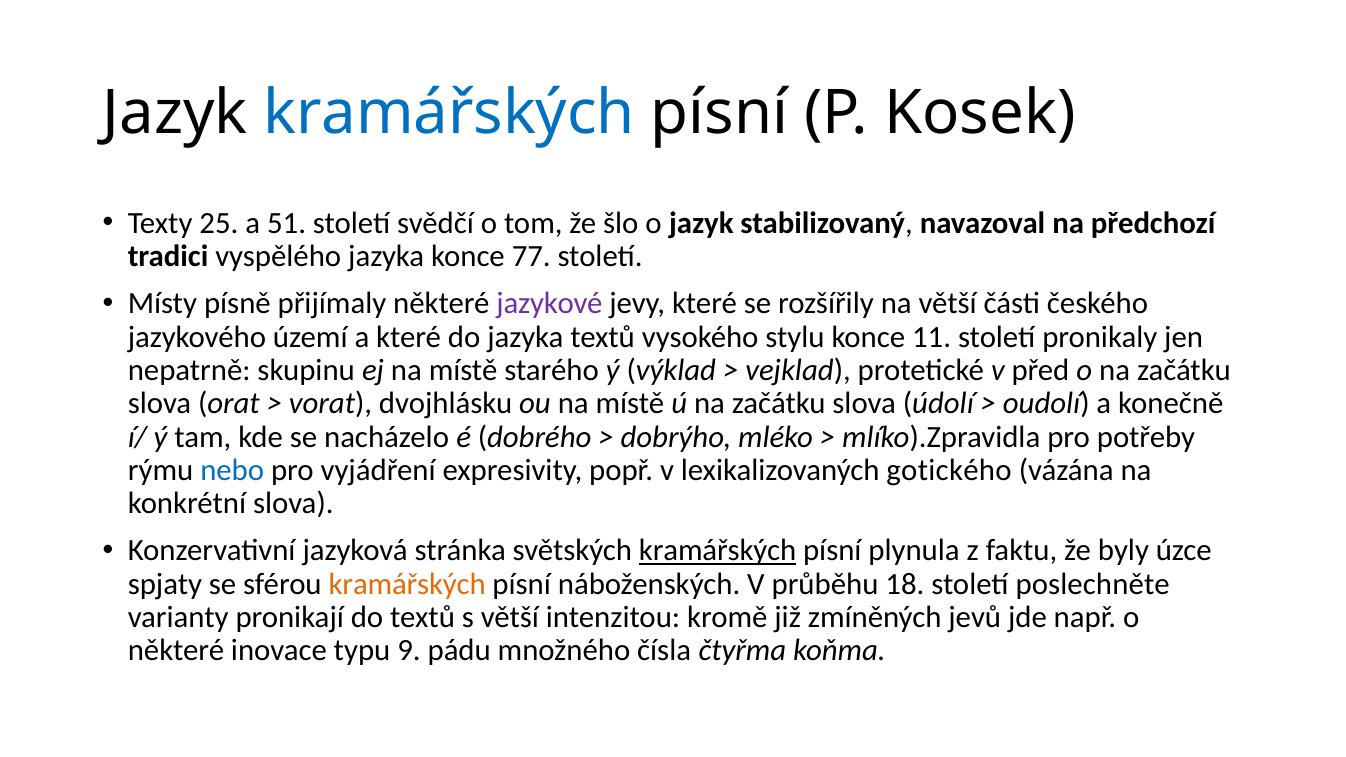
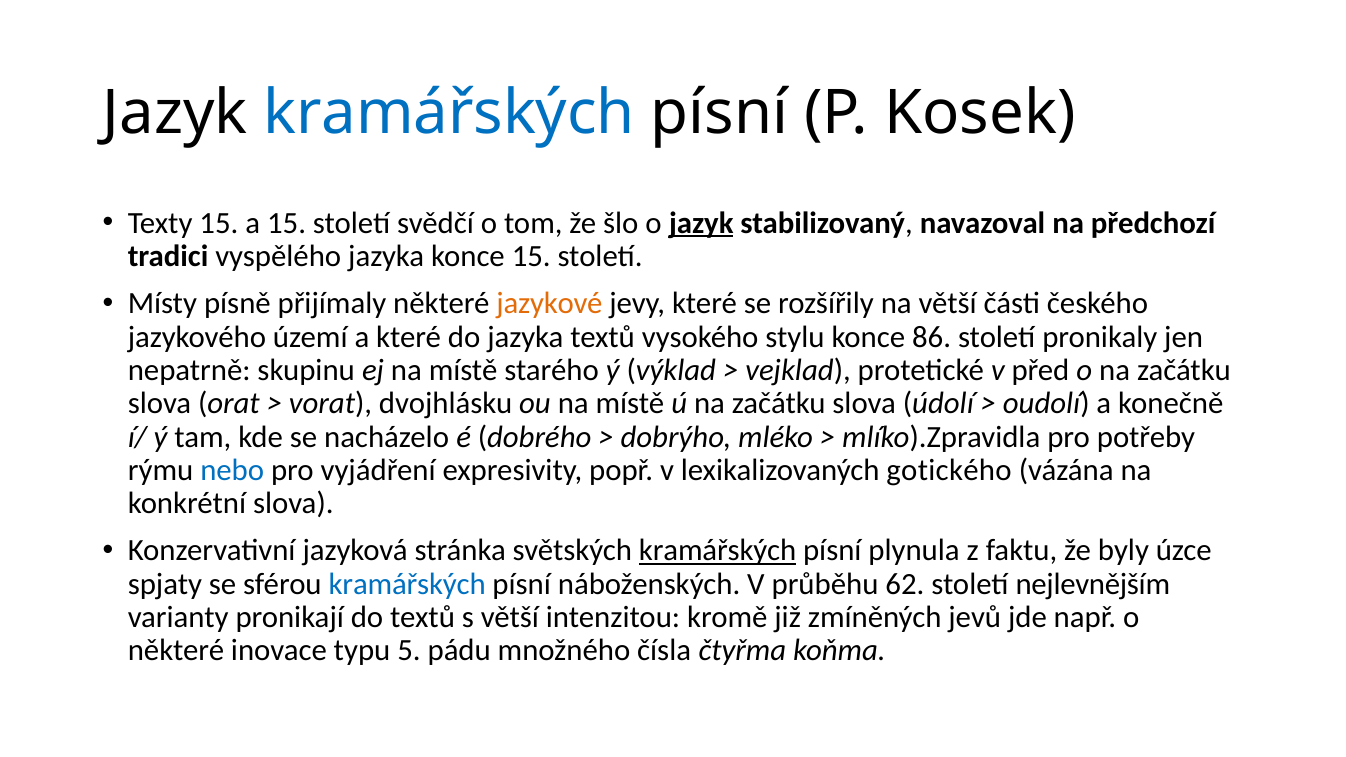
Texty 25: 25 -> 15
a 51: 51 -> 15
jazyk at (701, 223) underline: none -> present
konce 77: 77 -> 15
jazykové colour: purple -> orange
11: 11 -> 86
kramářských at (407, 584) colour: orange -> blue
18: 18 -> 62
poslechněte: poslechněte -> nejlevnějším
9: 9 -> 5
